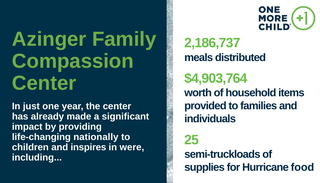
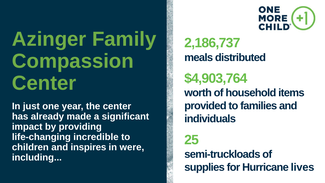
nationally: nationally -> incredible
food: food -> lives
